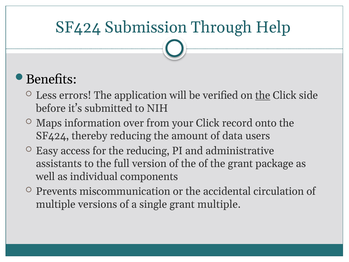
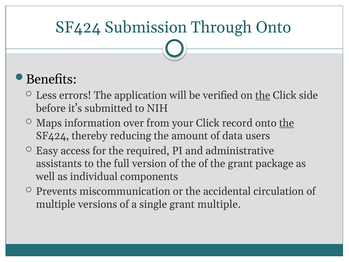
Through Help: Help -> Onto
the at (287, 123) underline: none -> present
the reducing: reducing -> required
